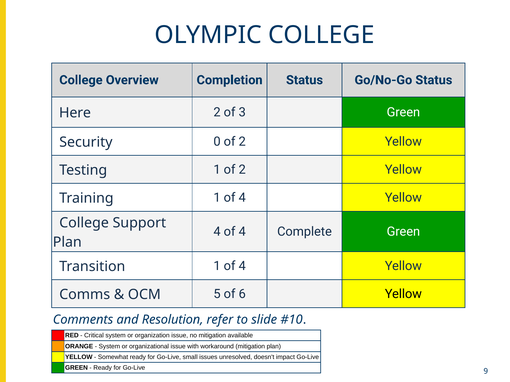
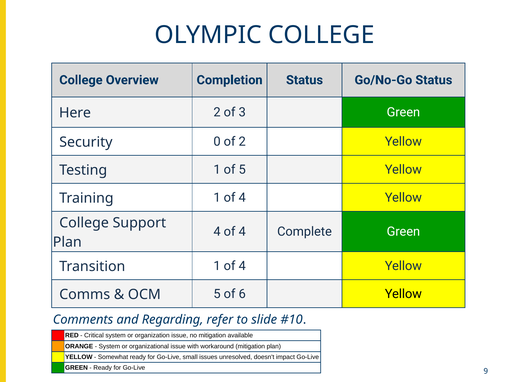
1 of 2: 2 -> 5
Resolution: Resolution -> Regarding
